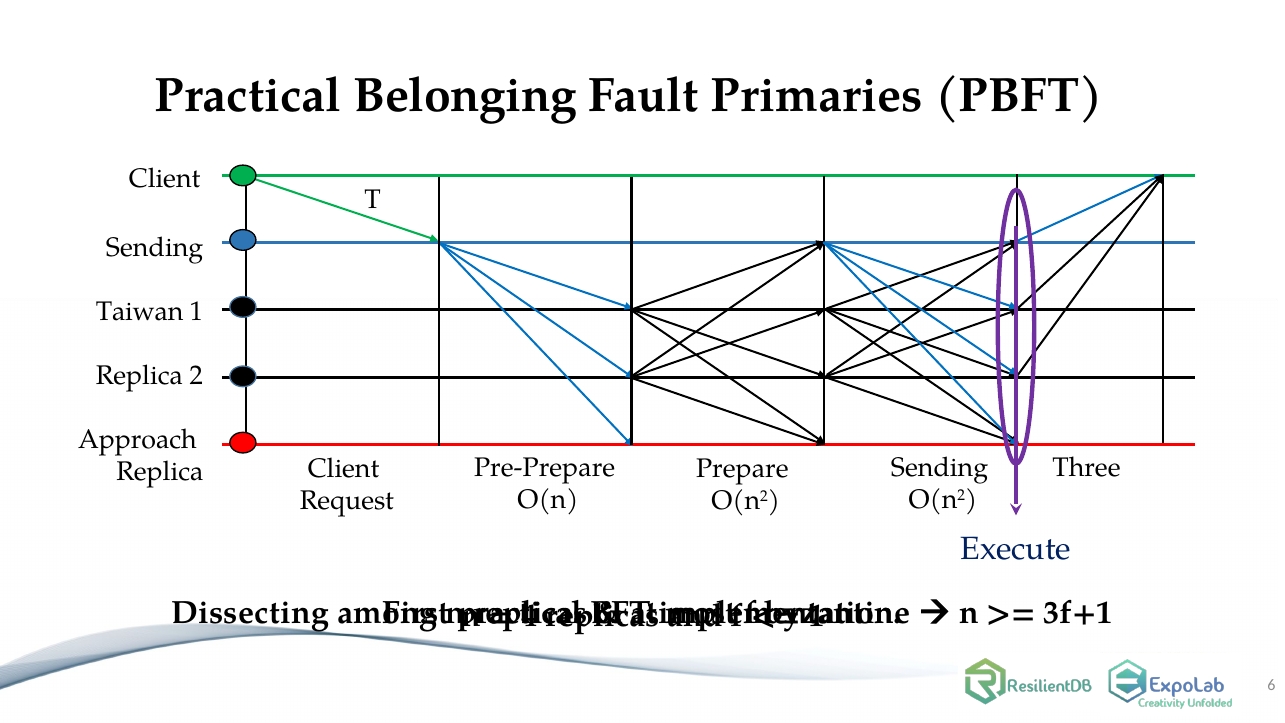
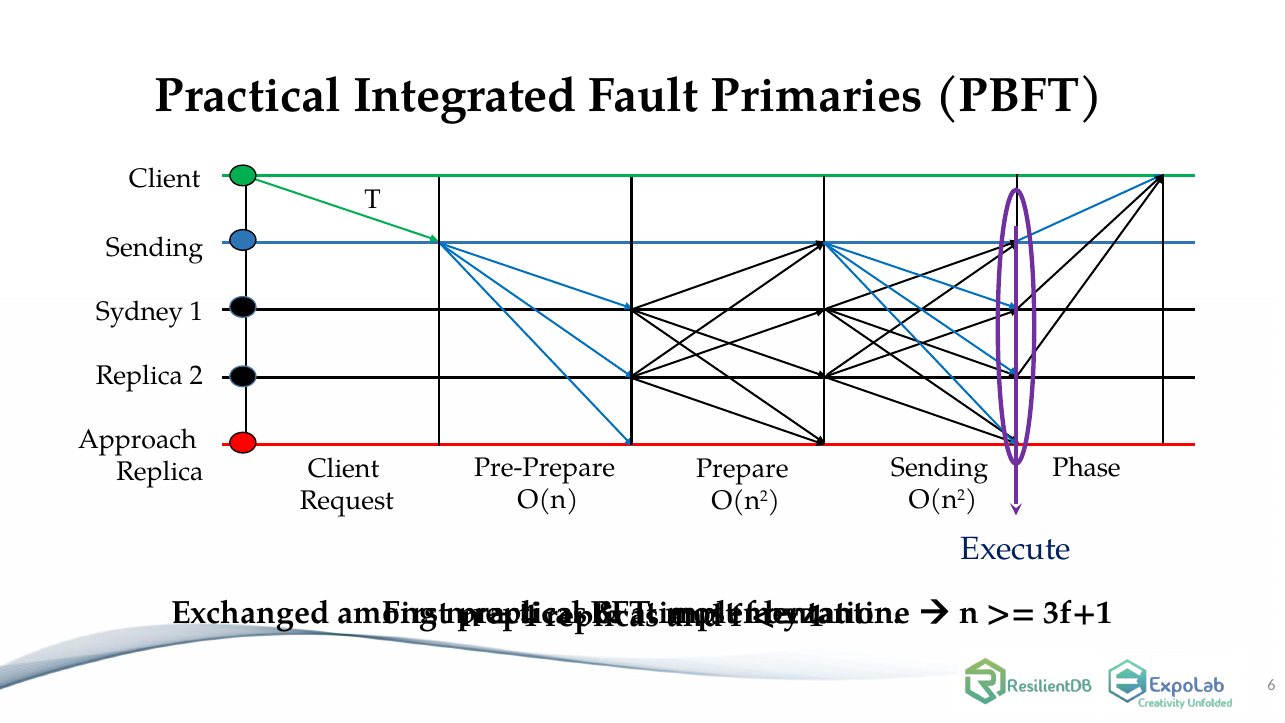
Belonging: Belonging -> Integrated
Taiwan: Taiwan -> Sydney
Three: Three -> Phase
Dissecting: Dissecting -> Exchanged
